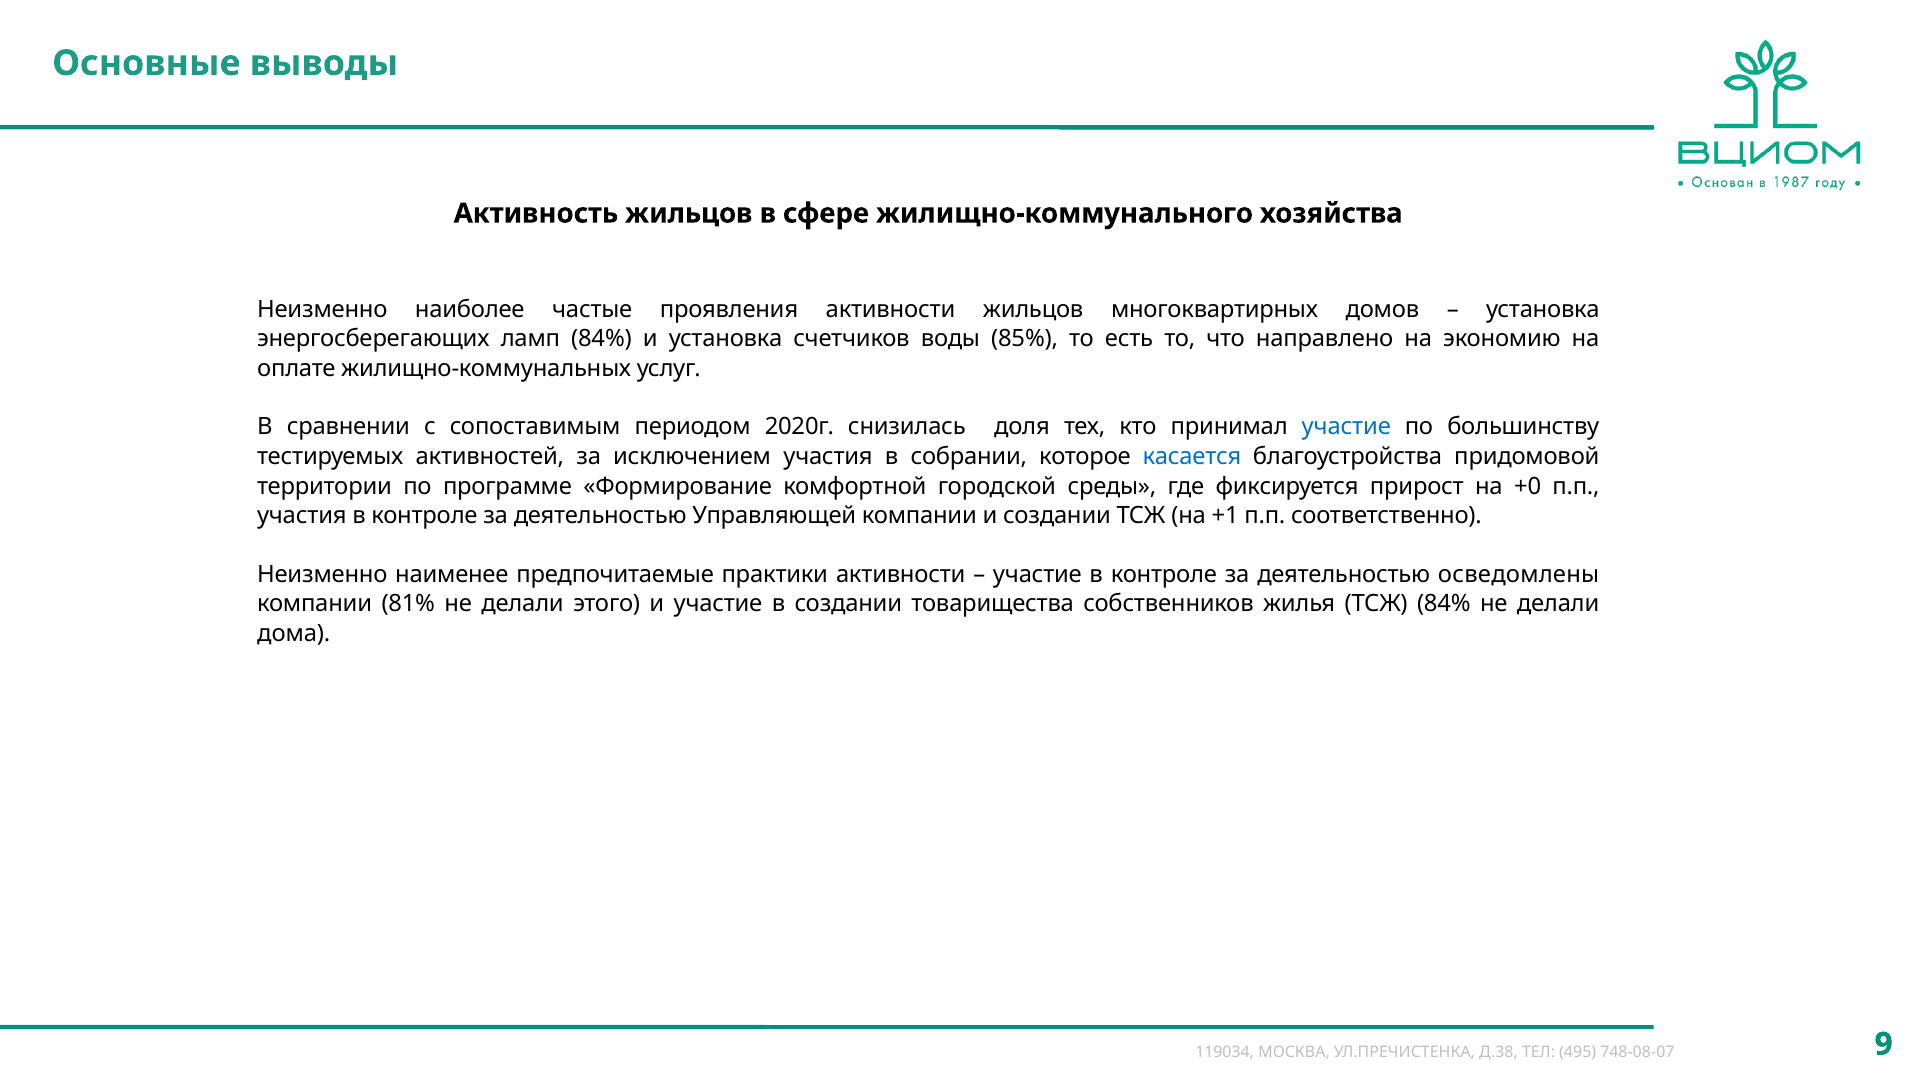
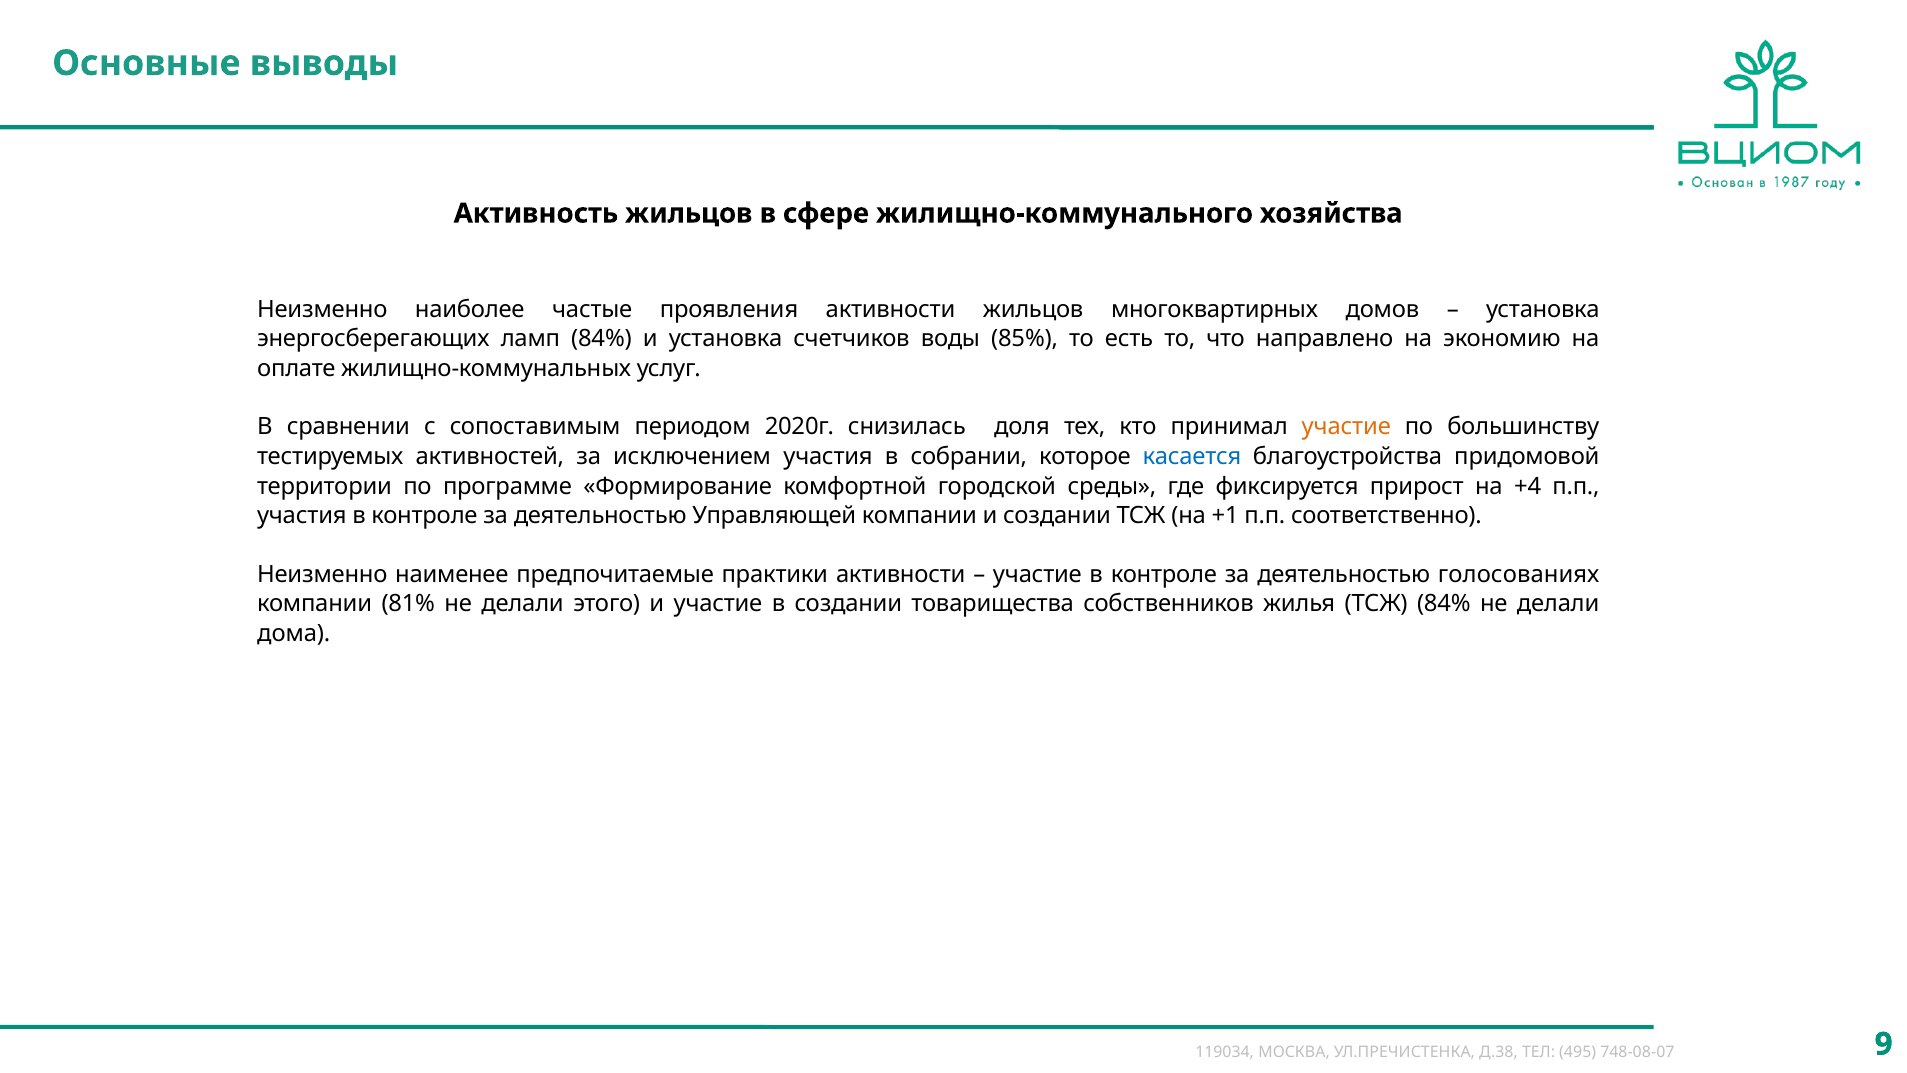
участие at (1346, 427) colour: blue -> orange
+0: +0 -> +4
осведомлены: осведомлены -> голосованиях
